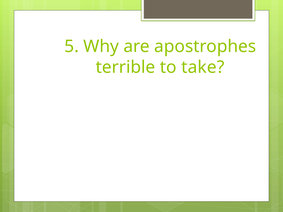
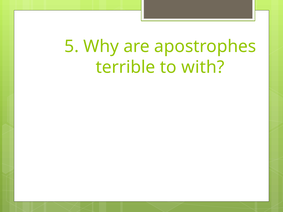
take: take -> with
